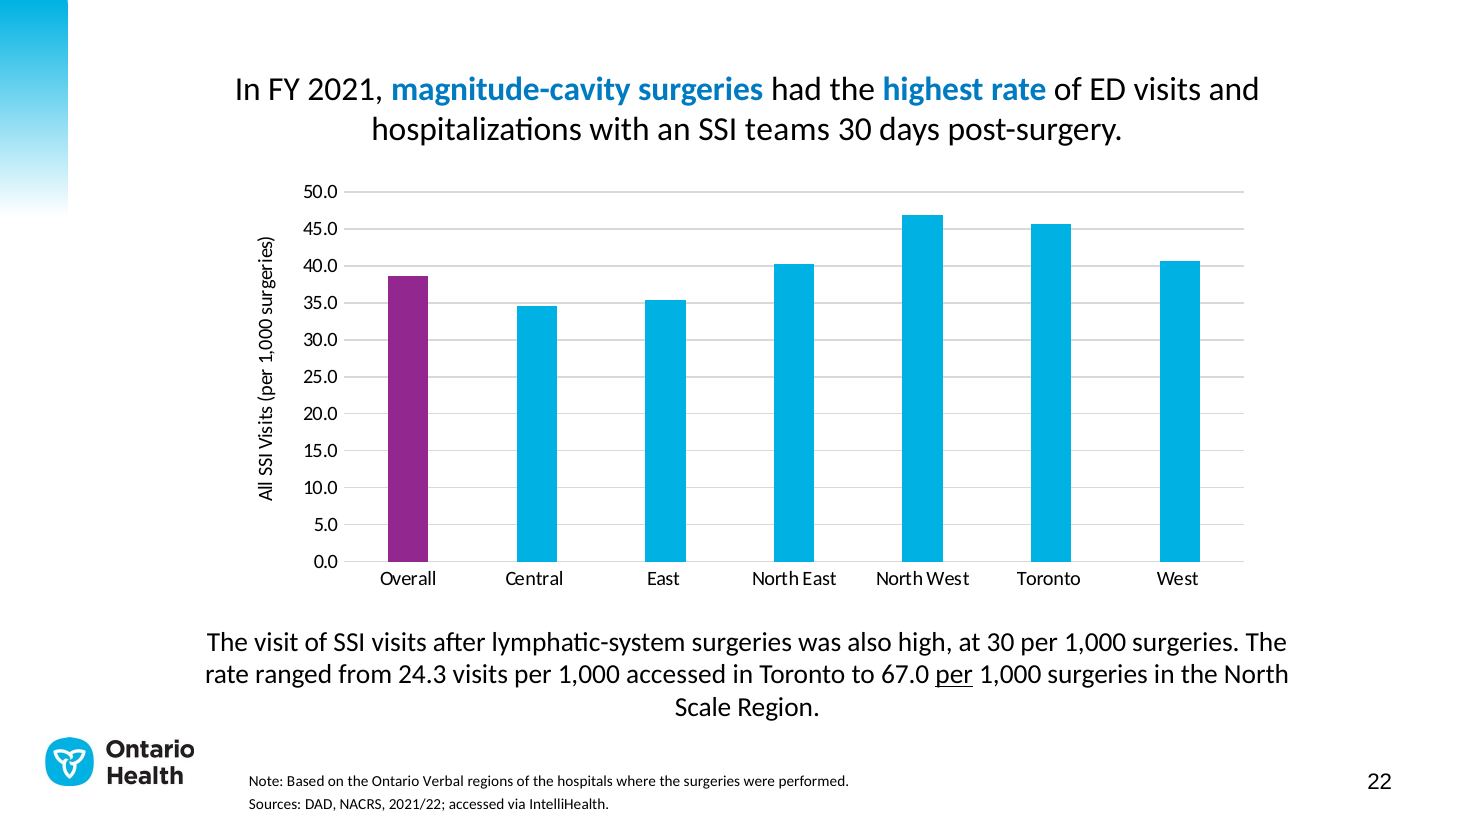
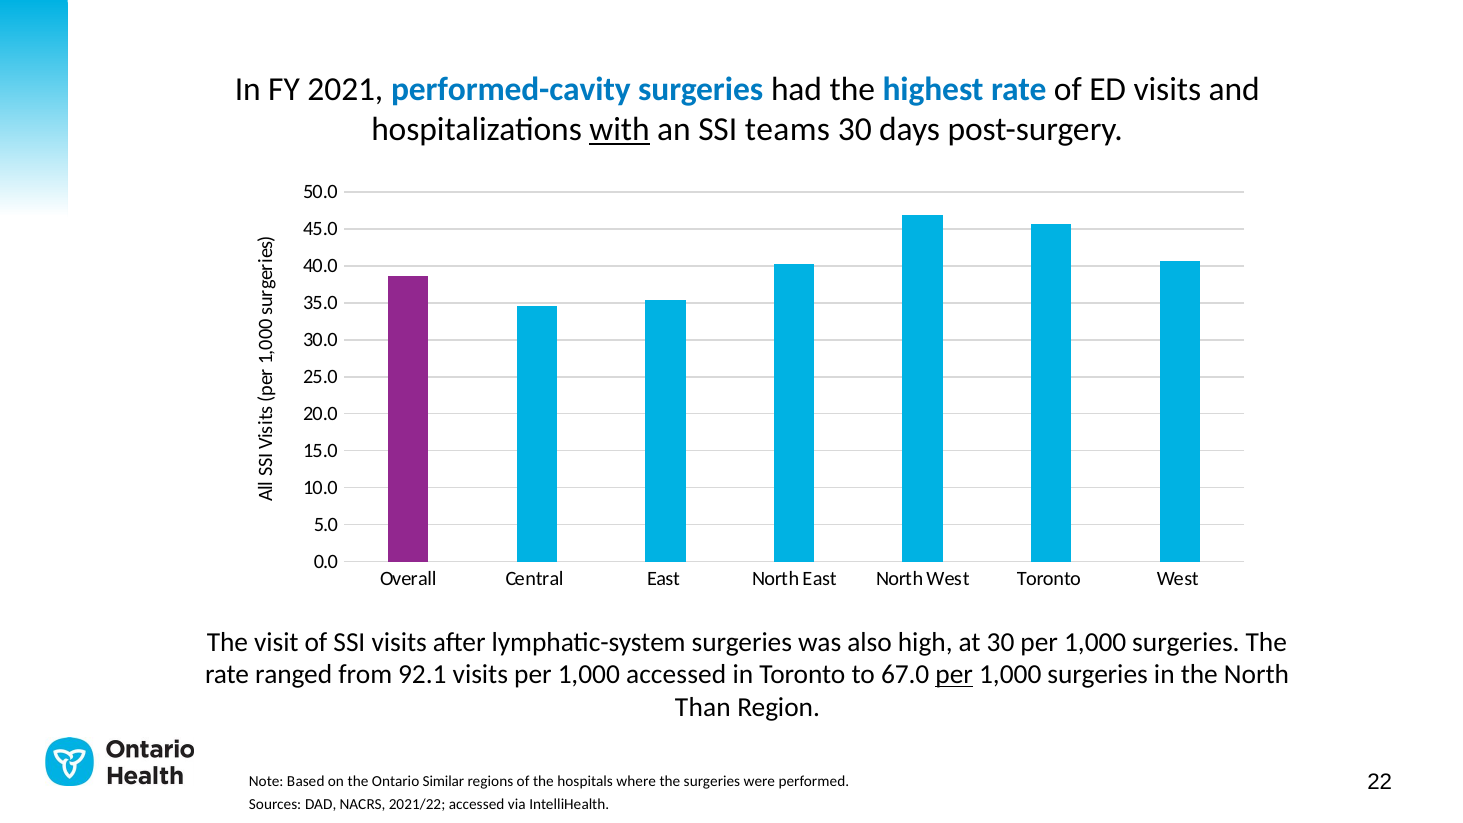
magnitude-cavity: magnitude-cavity -> performed-cavity
with underline: none -> present
24.3: 24.3 -> 92.1
Scale: Scale -> Than
Verbal: Verbal -> Similar
